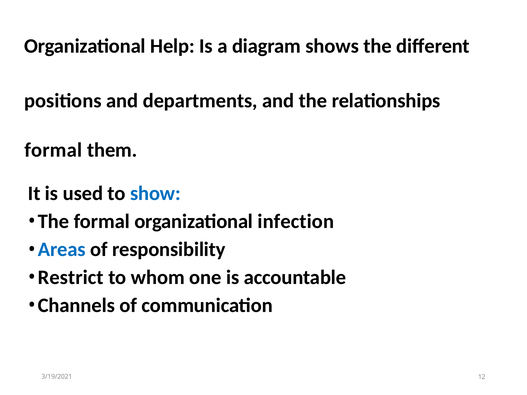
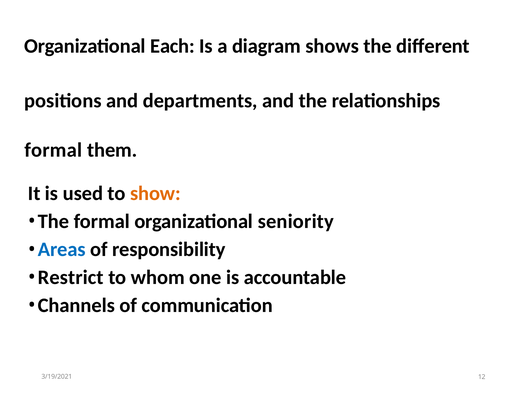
Help: Help -> Each
show colour: blue -> orange
infection: infection -> seniority
